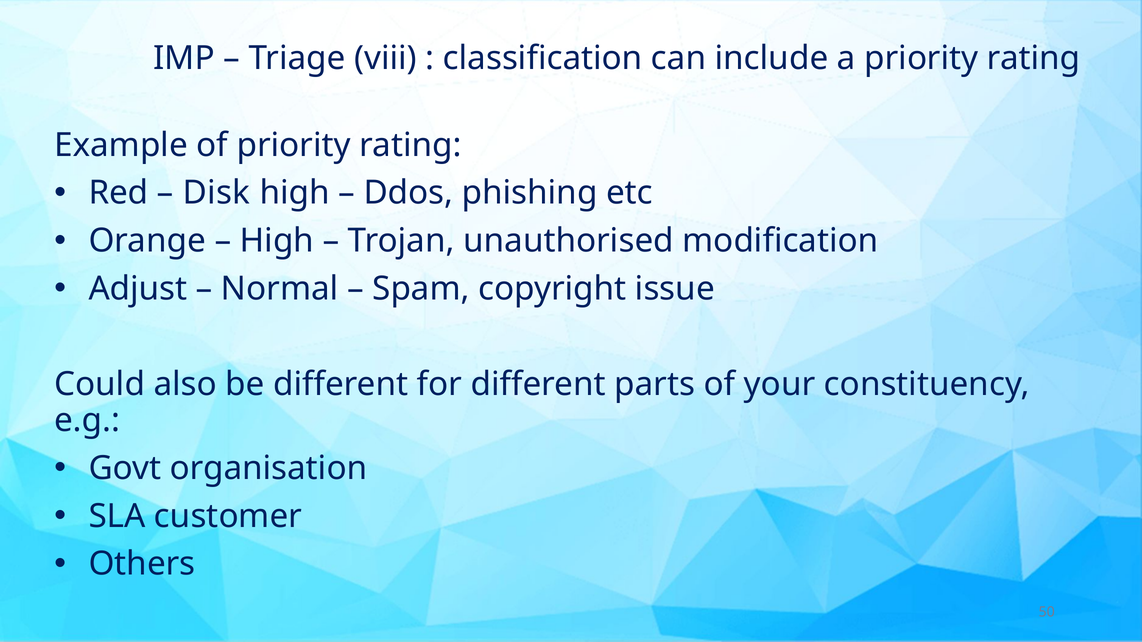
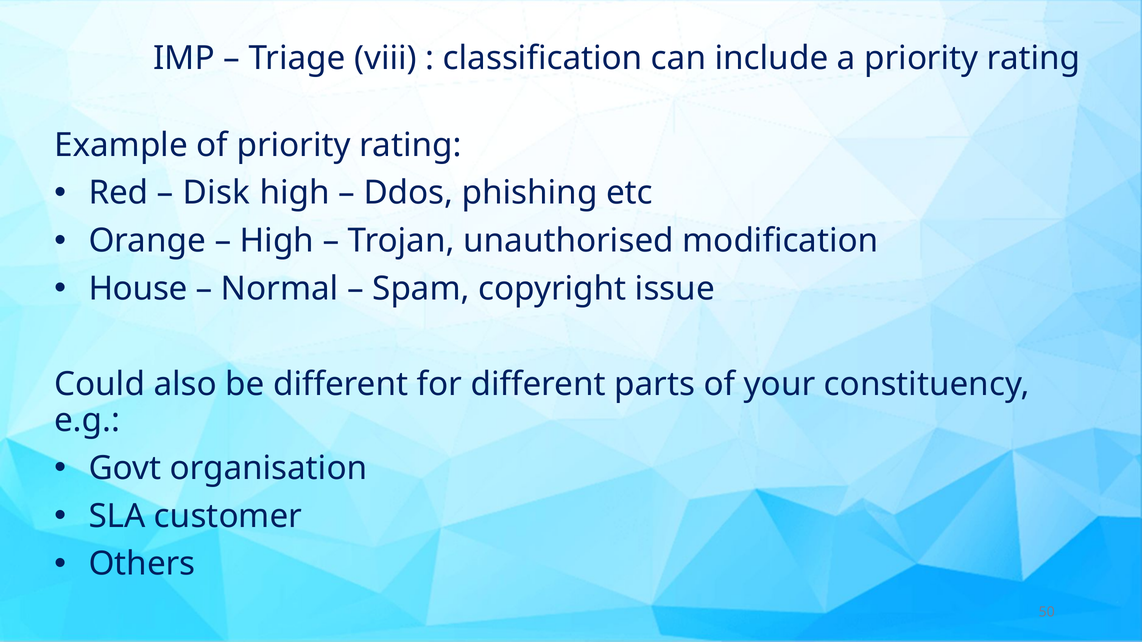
Adjust: Adjust -> House
